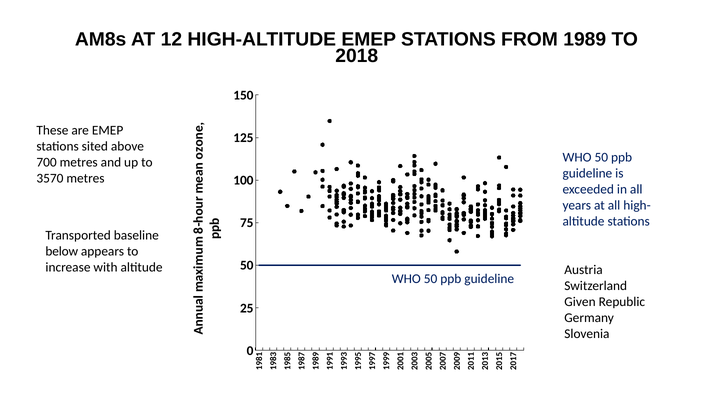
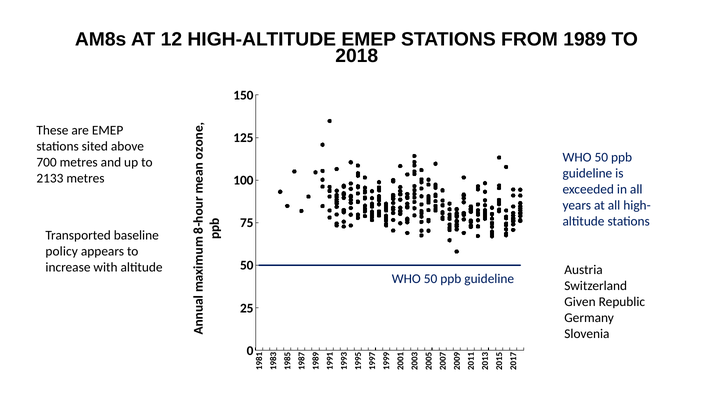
3570: 3570 -> 2133
below: below -> policy
